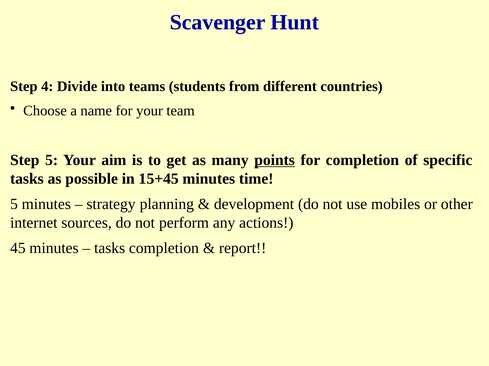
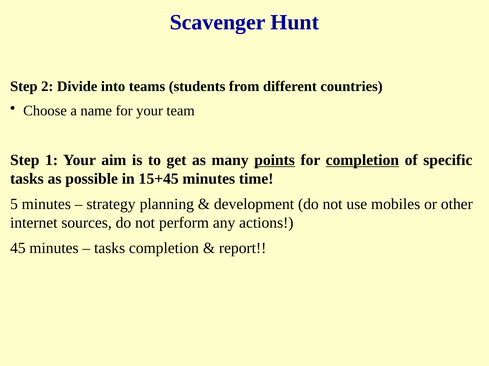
4: 4 -> 2
Step 5: 5 -> 1
completion at (362, 160) underline: none -> present
